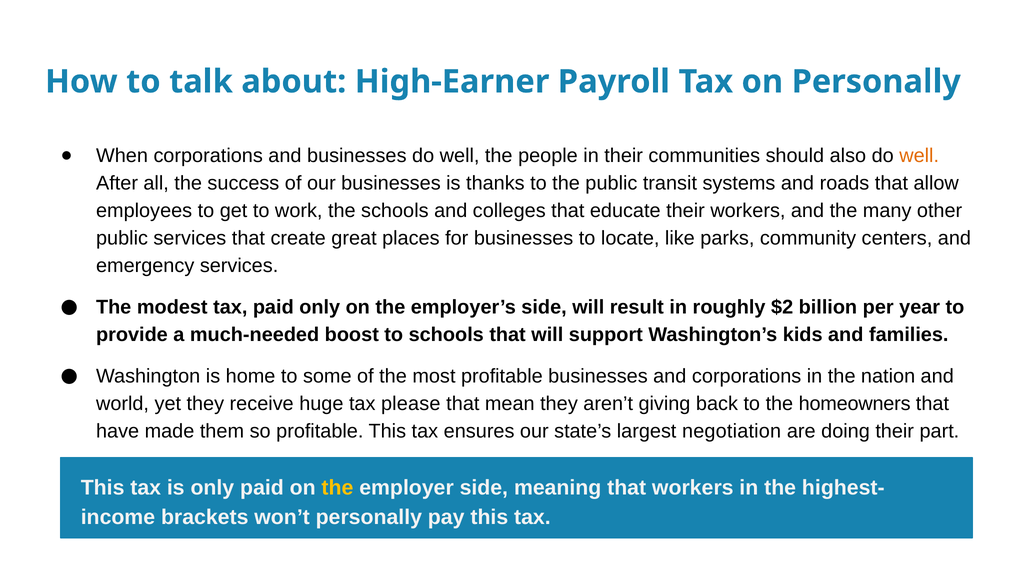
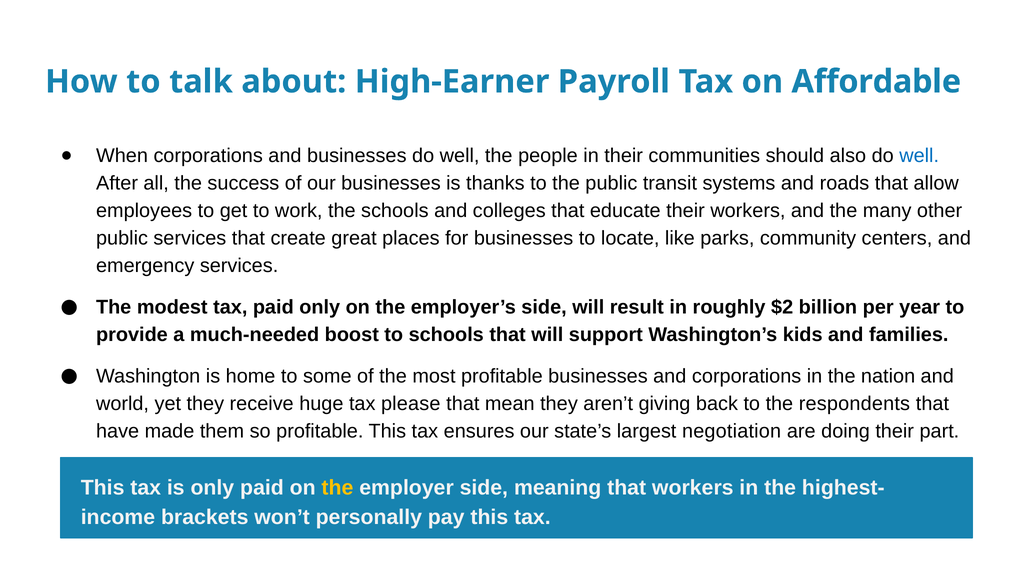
on Personally: Personally -> Affordable
well at (919, 156) colour: orange -> blue
homeowners: homeowners -> respondents
